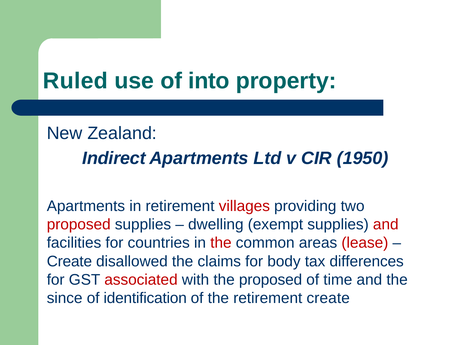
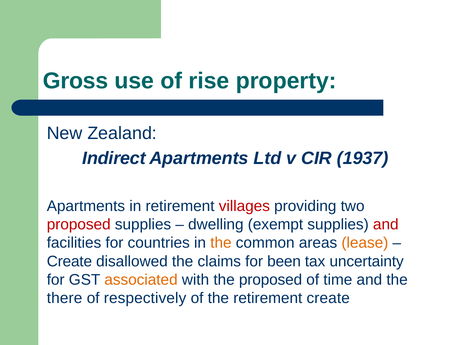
Ruled: Ruled -> Gross
into: into -> rise
1950: 1950 -> 1937
the at (221, 243) colour: red -> orange
lease colour: red -> orange
body: body -> been
differences: differences -> uncertainty
associated colour: red -> orange
since: since -> there
identification: identification -> respectively
